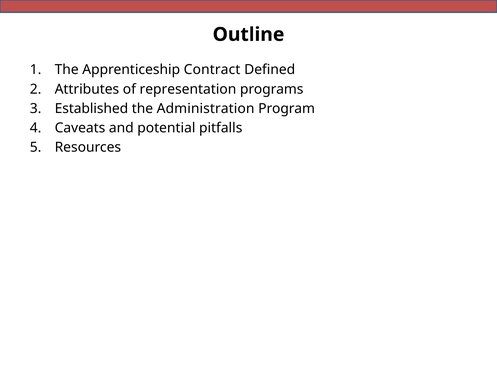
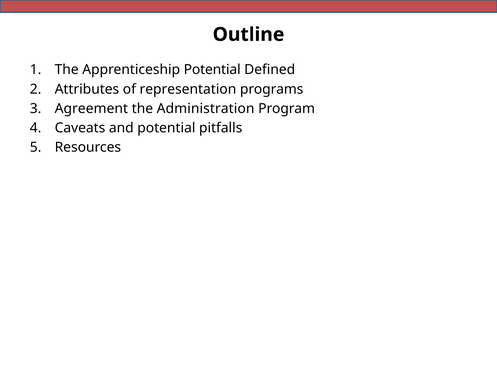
Apprenticeship Contract: Contract -> Potential
Established: Established -> Agreement
